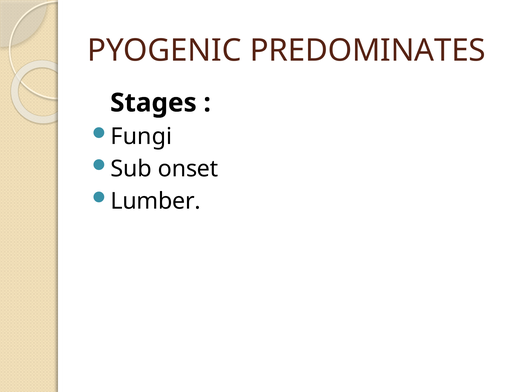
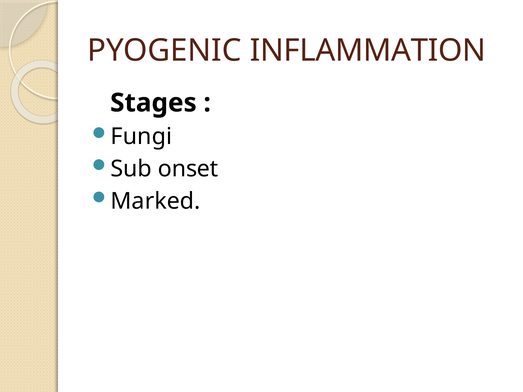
PREDOMINATES: PREDOMINATES -> INFLAMMATION
Lumber: Lumber -> Marked
